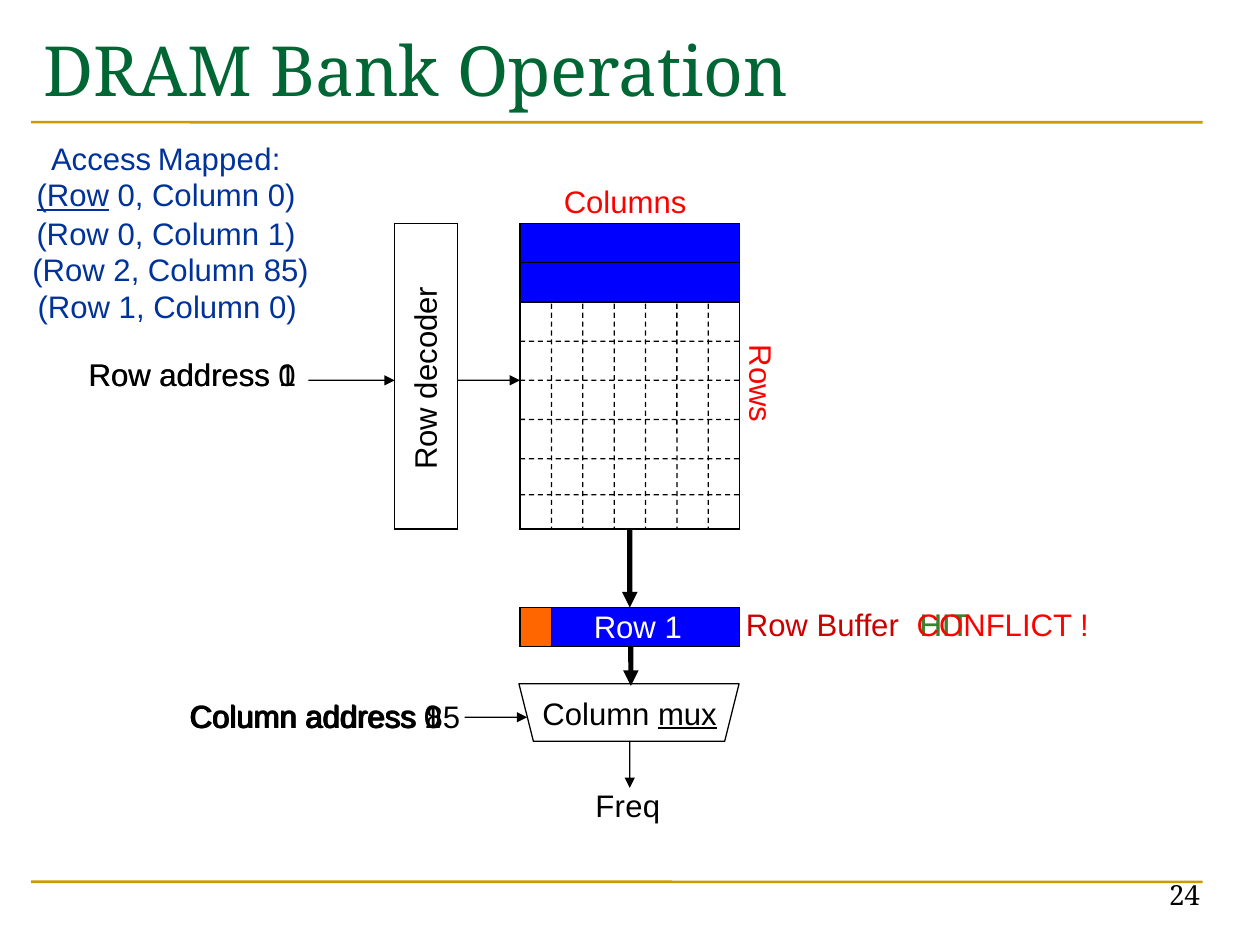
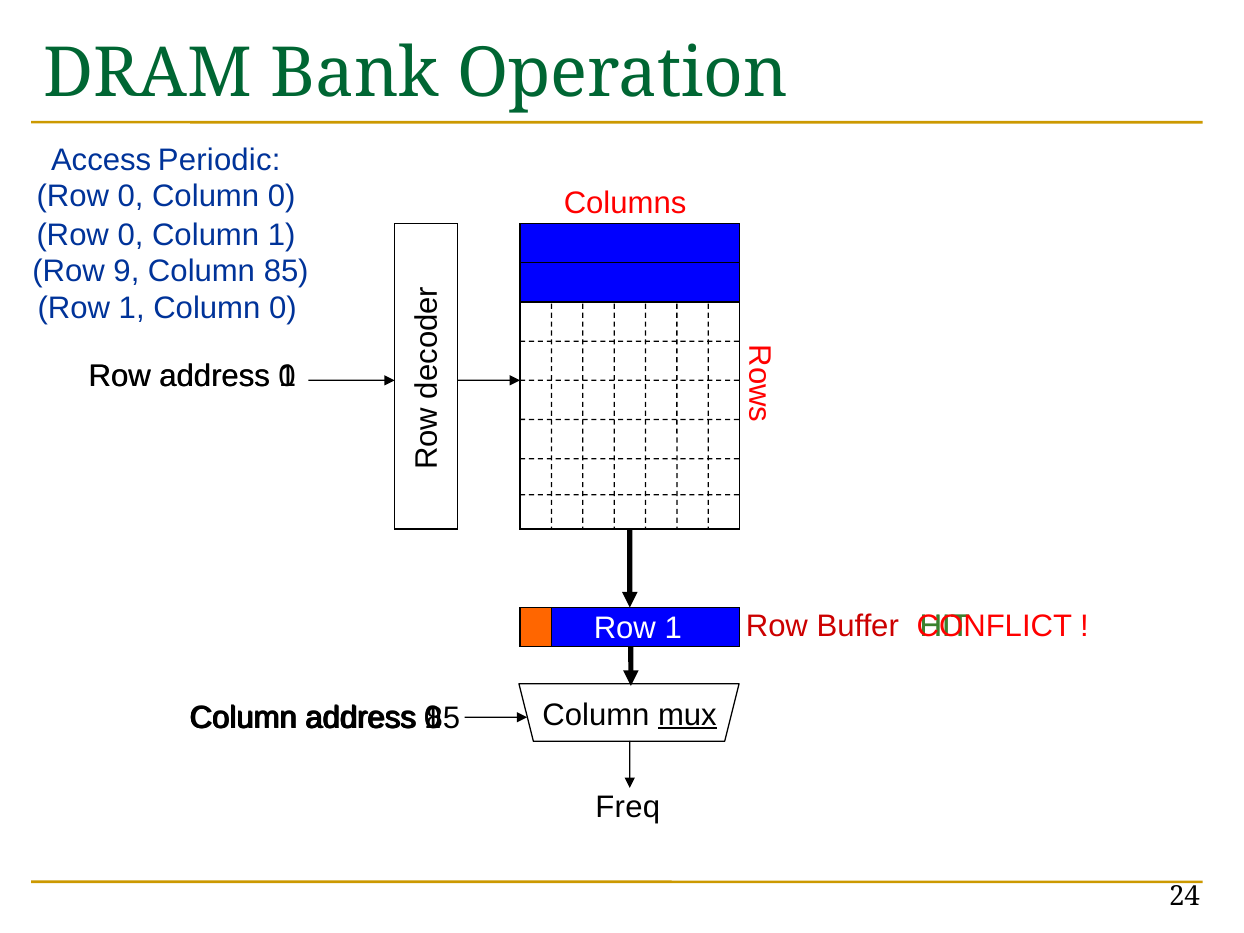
Mapped: Mapped -> Periodic
Row at (73, 196) underline: present -> none
2: 2 -> 9
